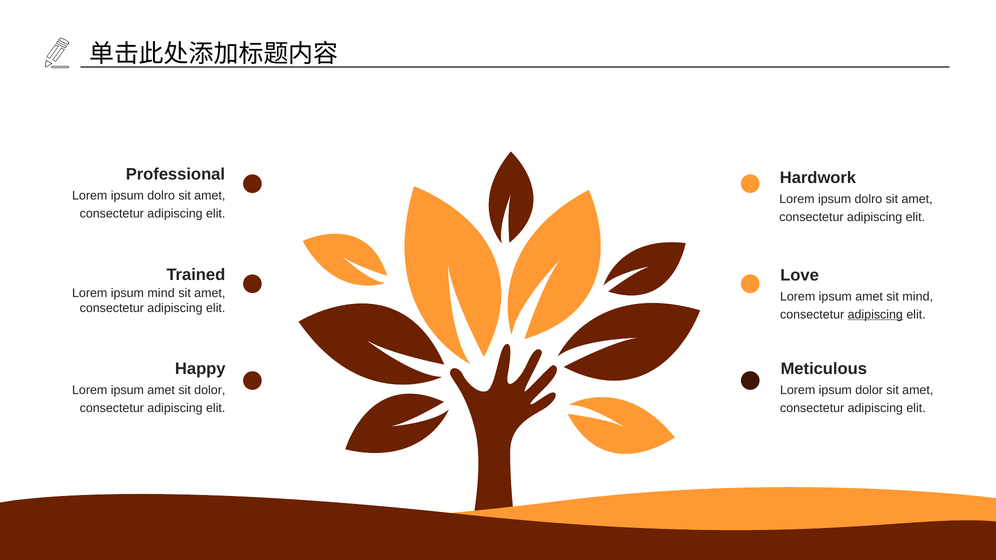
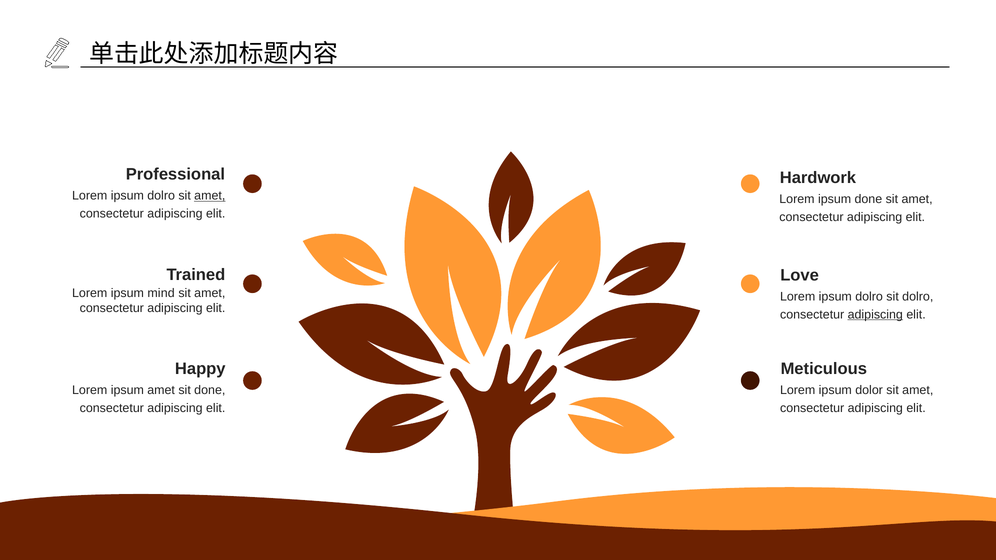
amet at (210, 196) underline: none -> present
dolro at (868, 199): dolro -> done
amet at (869, 297): amet -> dolro
sit mind: mind -> dolro
sit dolor: dolor -> done
